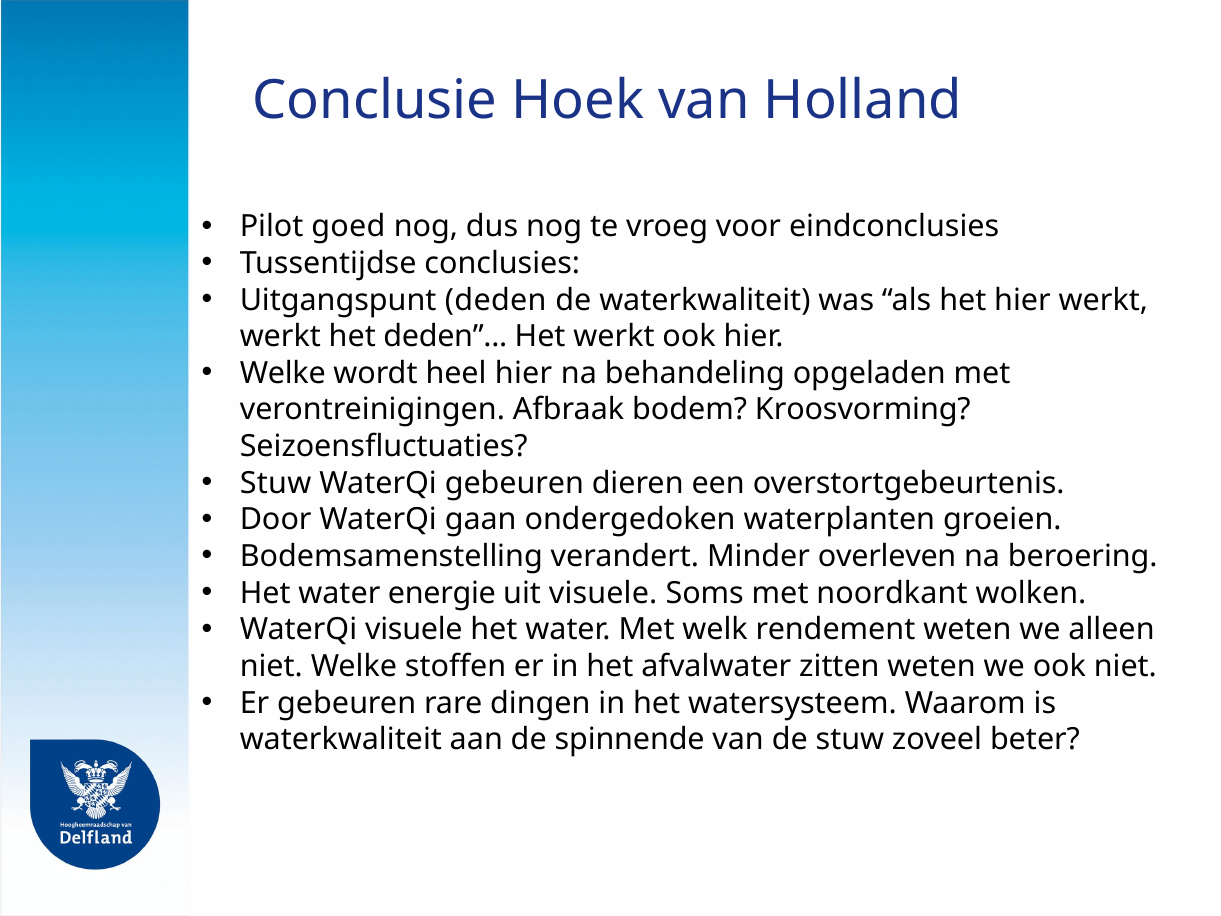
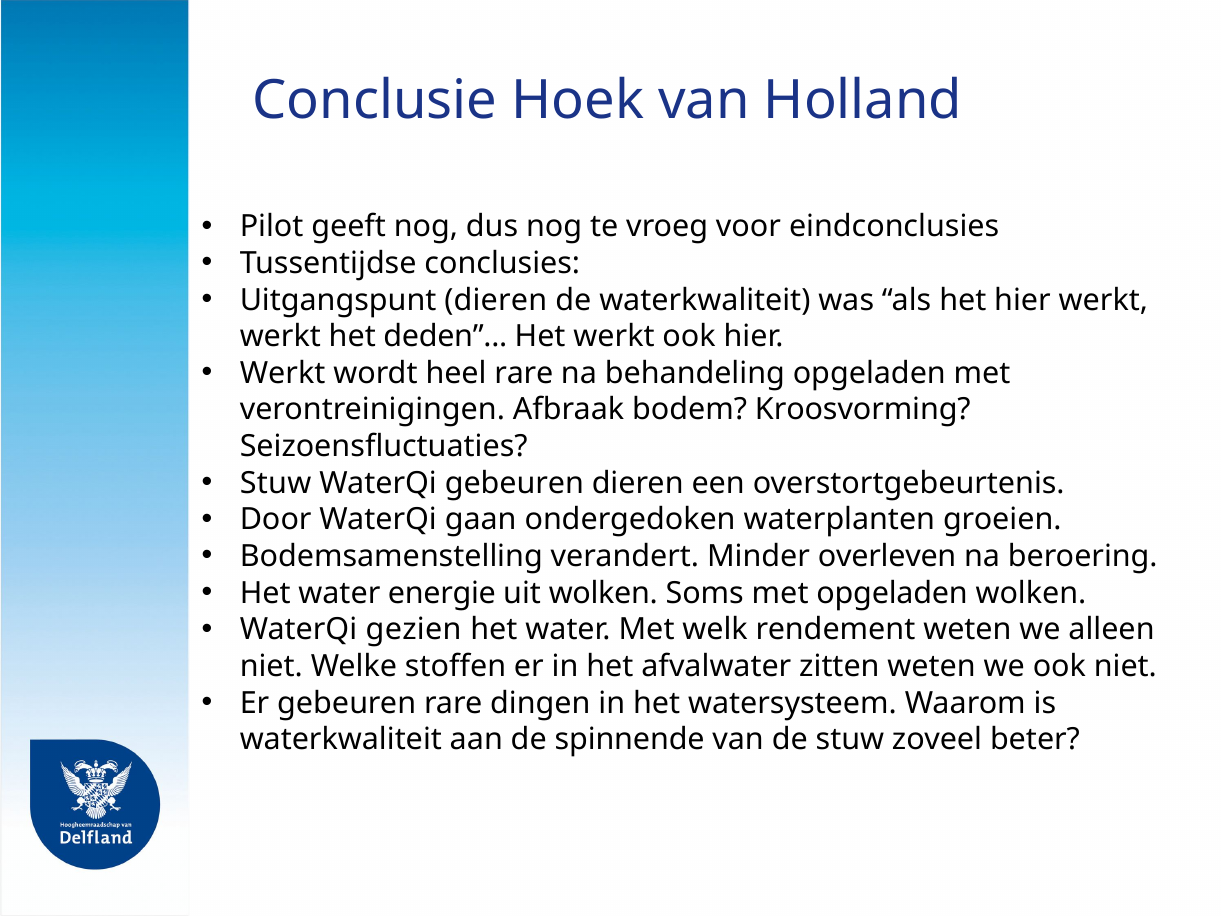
goed: goed -> geeft
Uitgangspunt deden: deden -> dieren
Welke at (283, 373): Welke -> Werkt
heel hier: hier -> rare
uit visuele: visuele -> wolken
met noordkant: noordkant -> opgeladen
WaterQi visuele: visuele -> gezien
